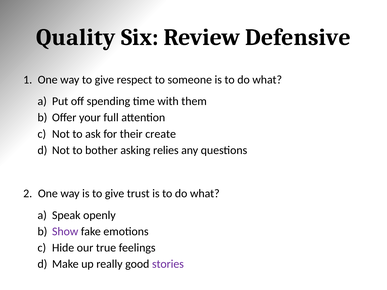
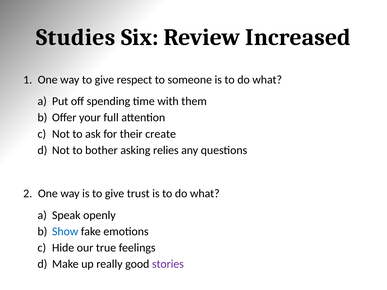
Quality: Quality -> Studies
Defensive: Defensive -> Increased
Show colour: purple -> blue
